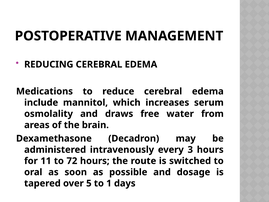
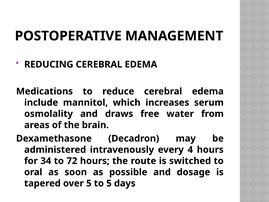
3: 3 -> 4
11: 11 -> 34
to 1: 1 -> 5
